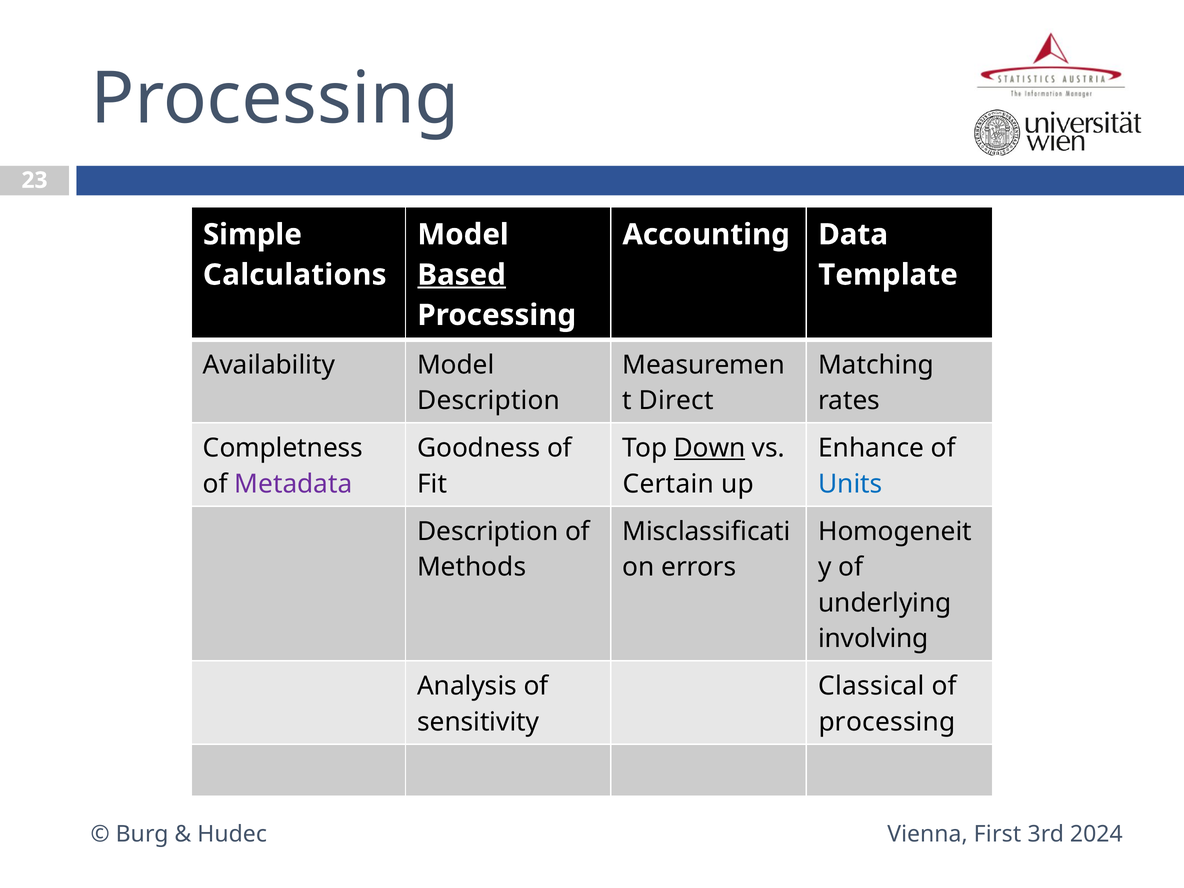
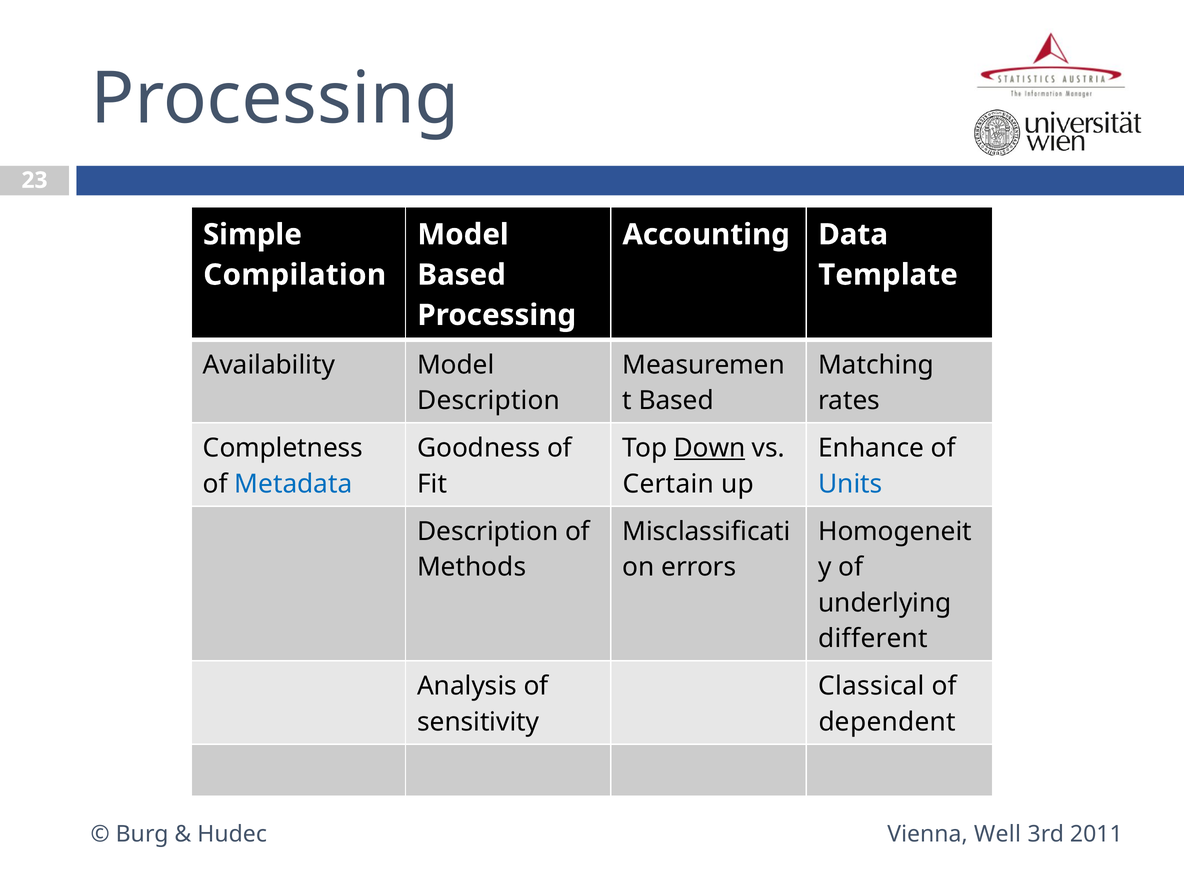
Calculations: Calculations -> Compilation
Based at (462, 275) underline: present -> none
Direct at (676, 401): Direct -> Based
Metadata colour: purple -> blue
involving: involving -> different
processing at (887, 722): processing -> dependent
First: First -> Well
2024: 2024 -> 2011
